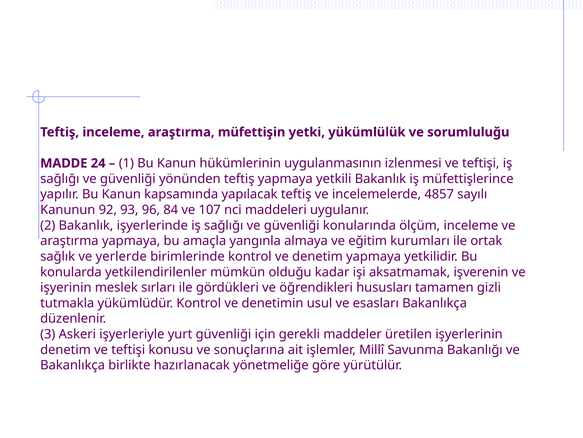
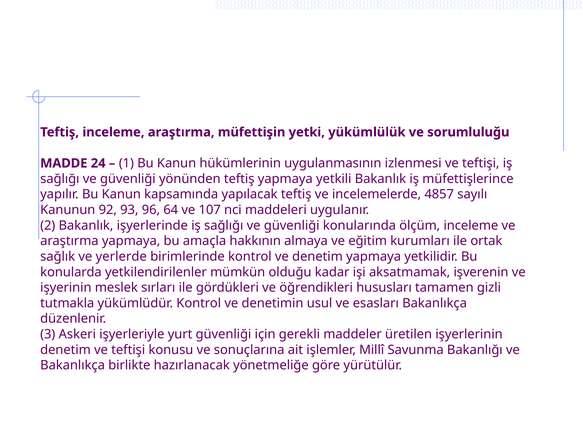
84: 84 -> 64
yangınla: yangınla -> hakkının
